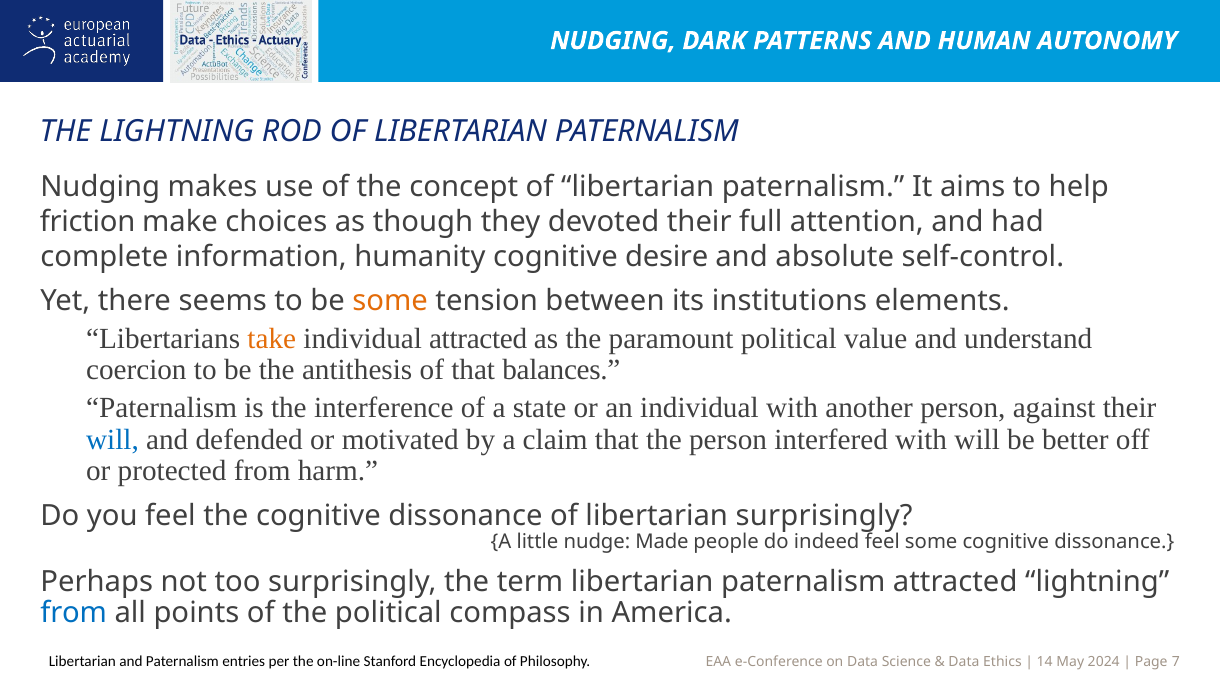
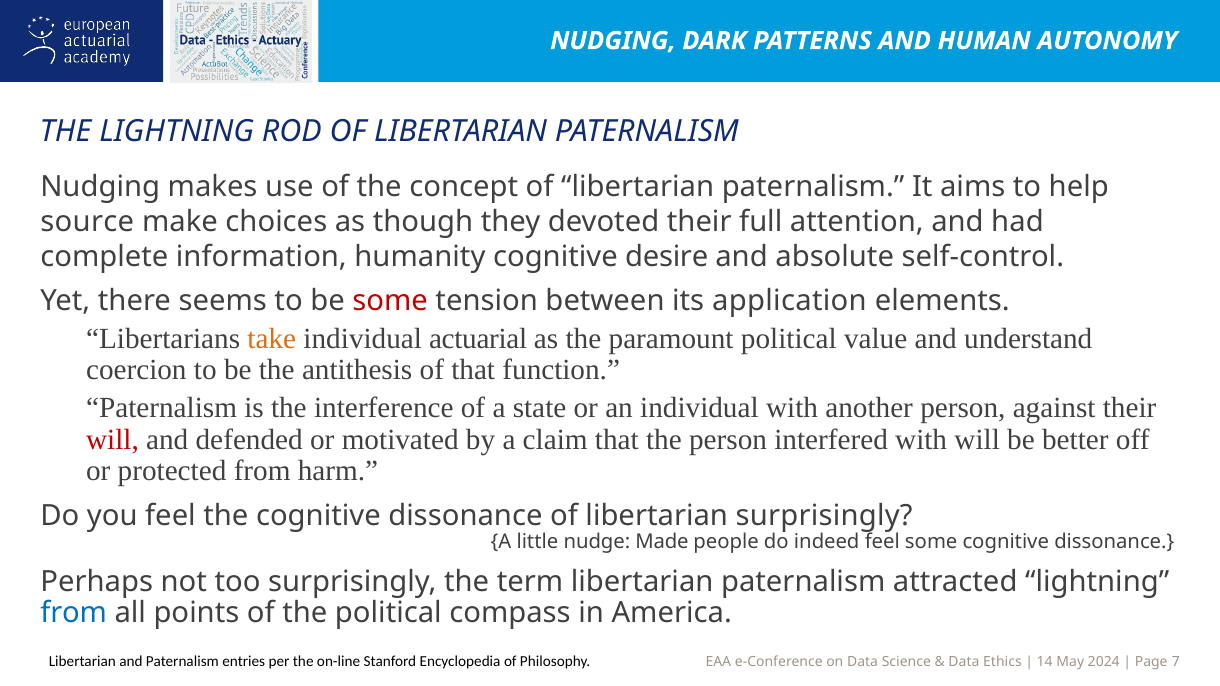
friction: friction -> source
some at (390, 301) colour: orange -> red
institutions: institutions -> application
individual attracted: attracted -> actuarial
balances: balances -> function
will at (112, 440) colour: blue -> red
